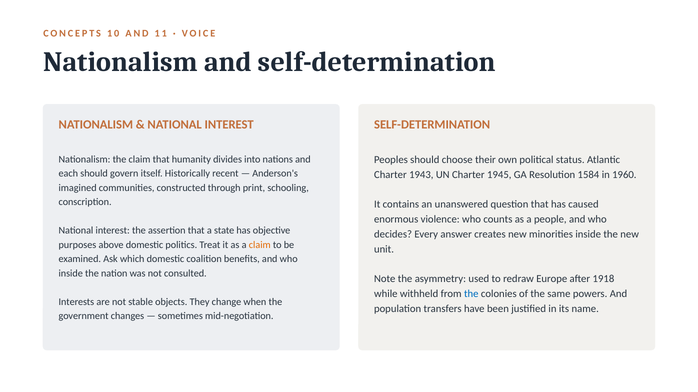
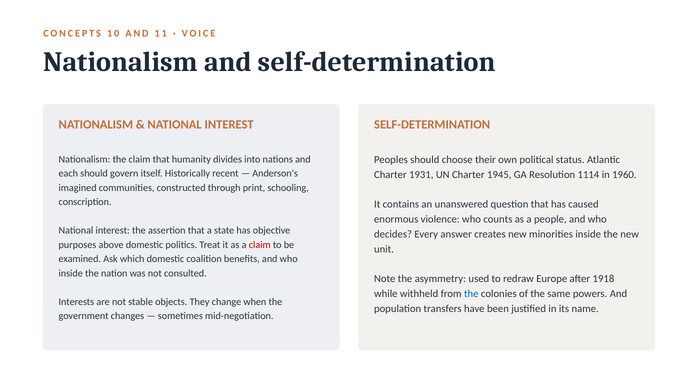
1943: 1943 -> 1931
1584: 1584 -> 1114
claim at (260, 245) colour: orange -> red
